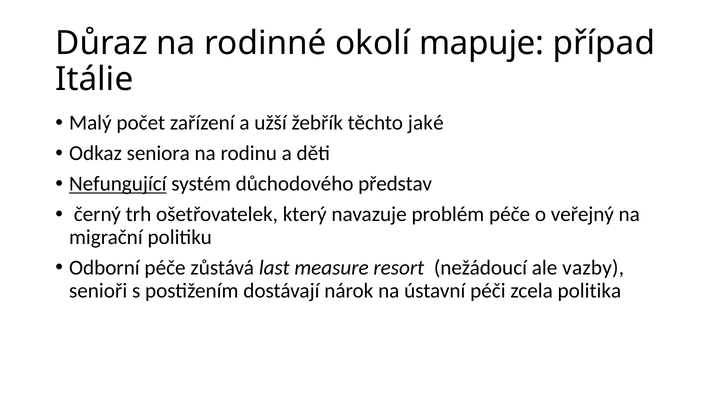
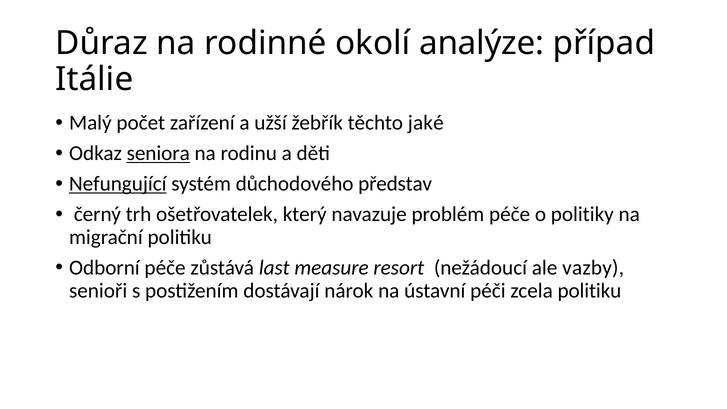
mapuje: mapuje -> analýze
seniora underline: none -> present
veřejný: veřejný -> politiky
zcela politika: politika -> politiku
